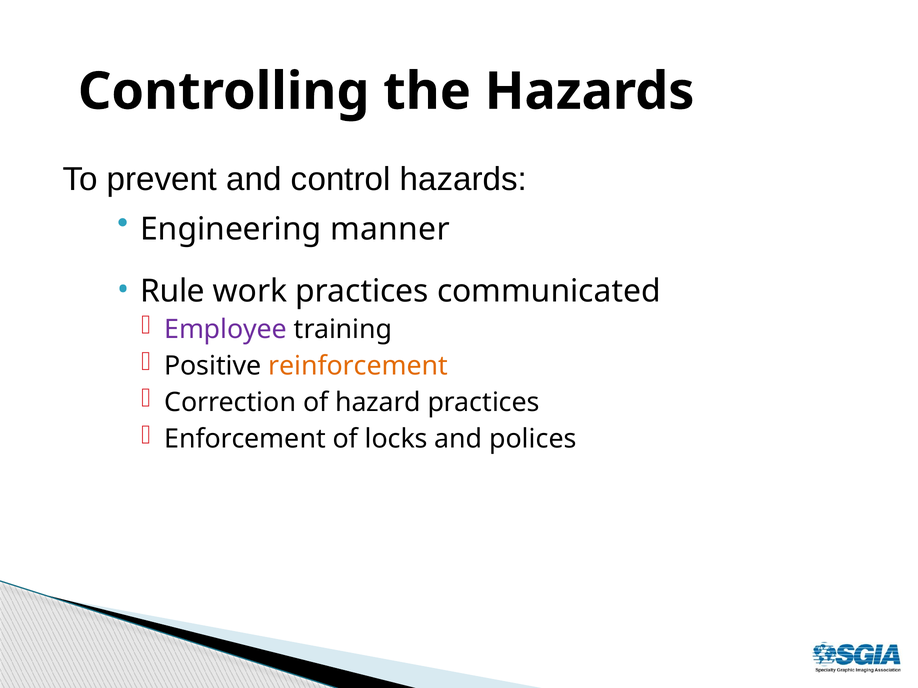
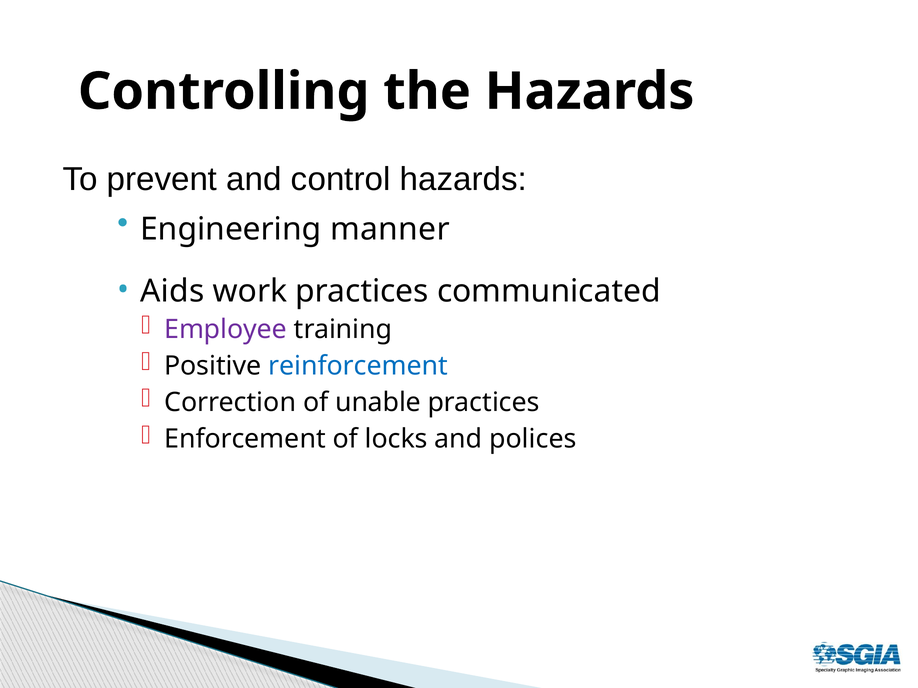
Rule: Rule -> Aids
reinforcement colour: orange -> blue
hazard: hazard -> unable
